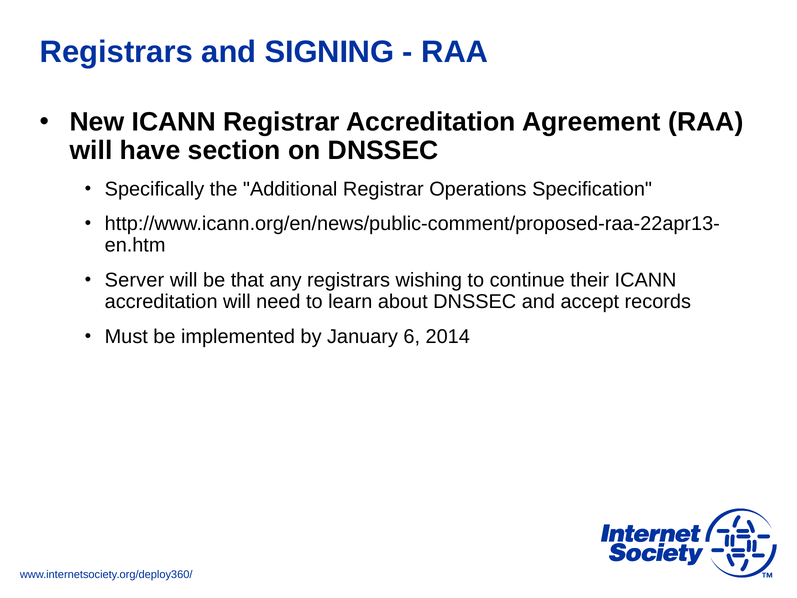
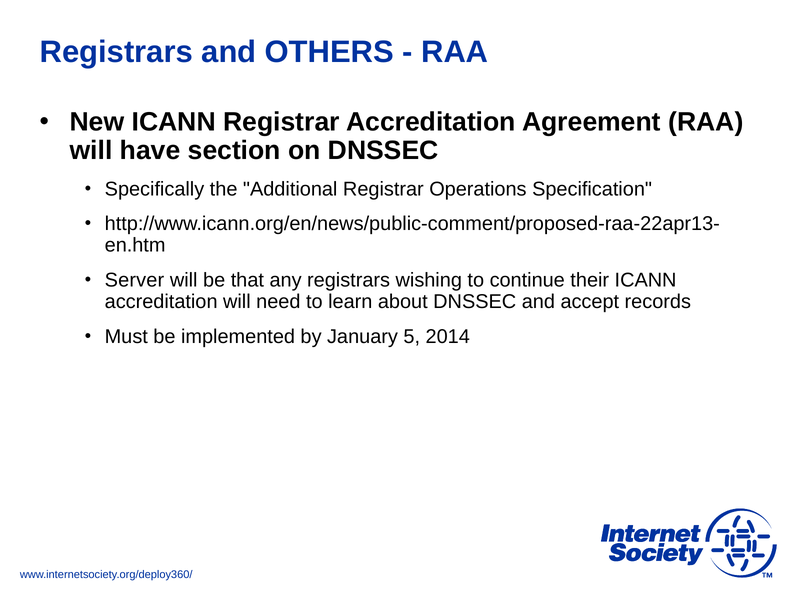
SIGNING: SIGNING -> OTHERS
6: 6 -> 5
